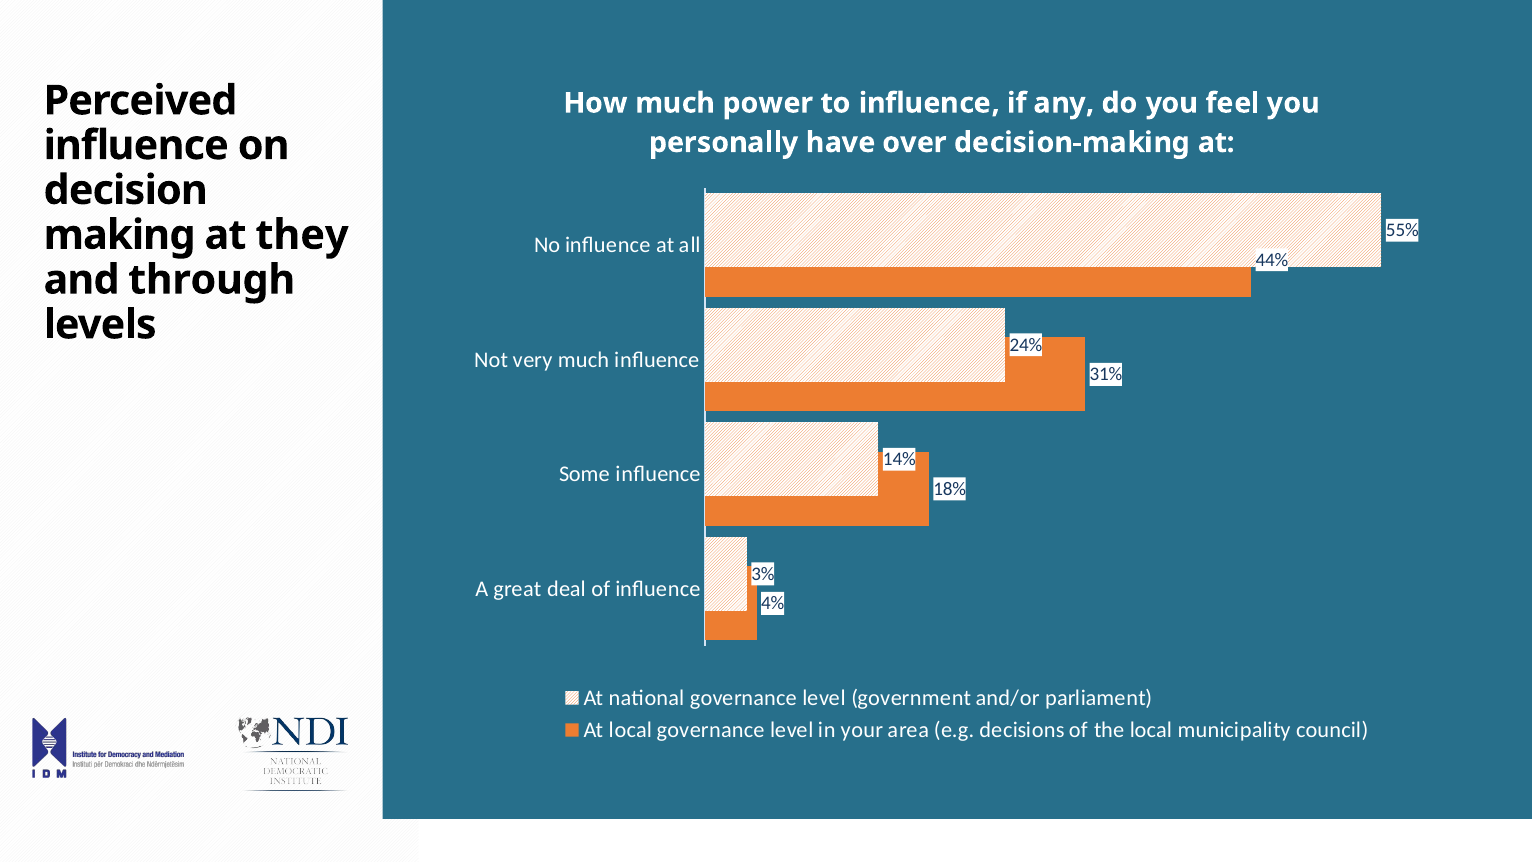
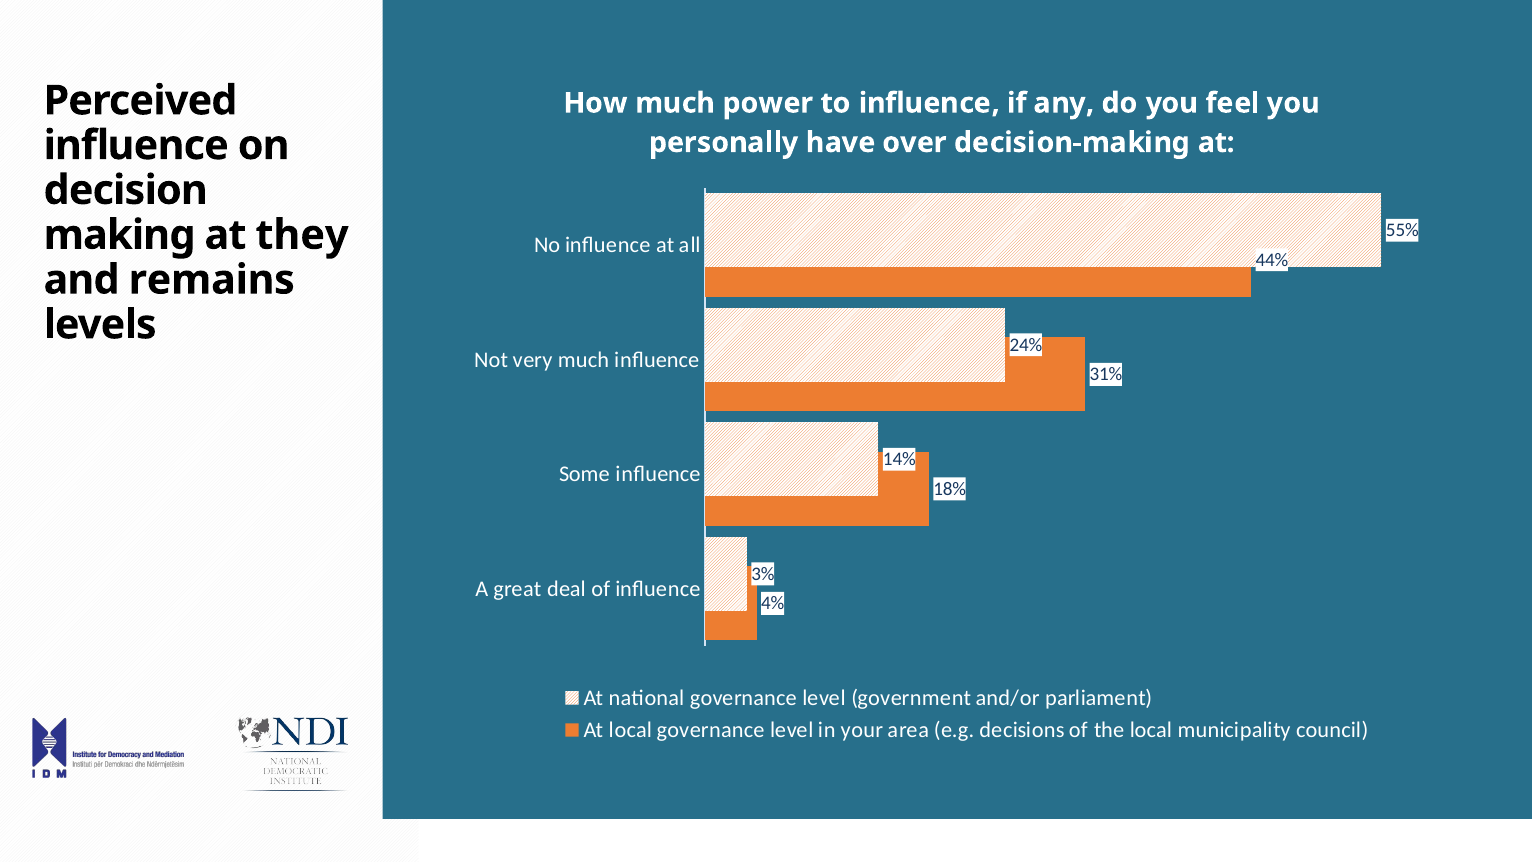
through: through -> remains
